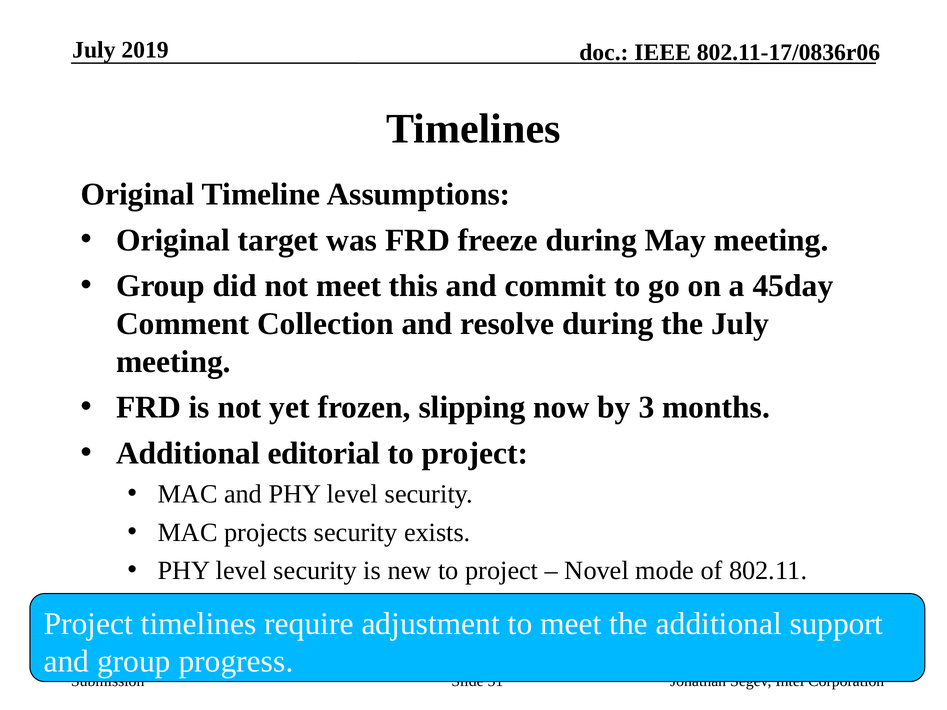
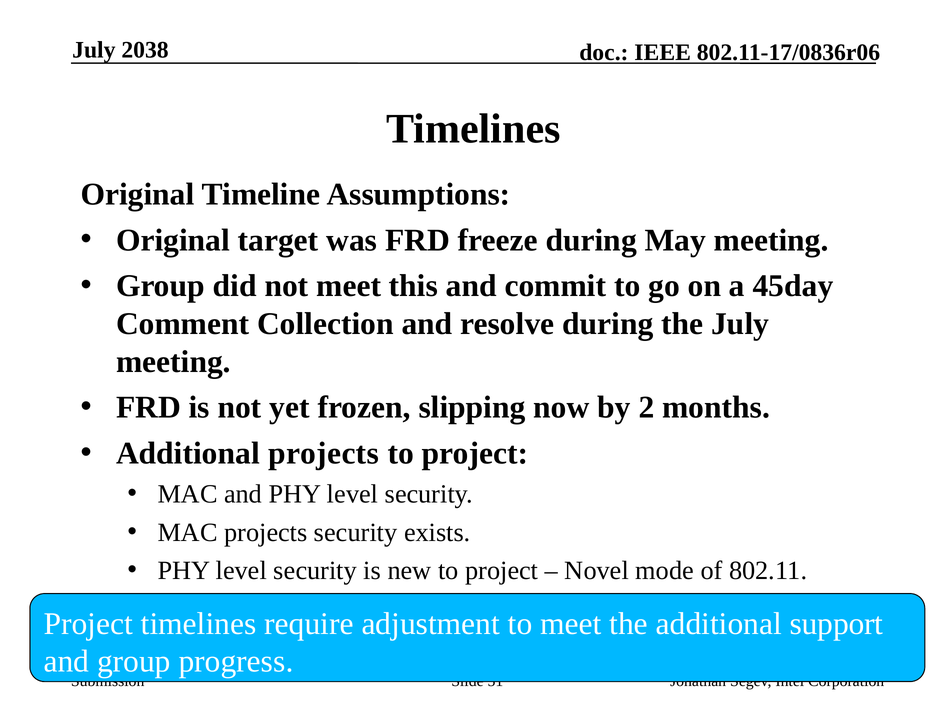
2019: 2019 -> 2038
3: 3 -> 2
Additional editorial: editorial -> projects
